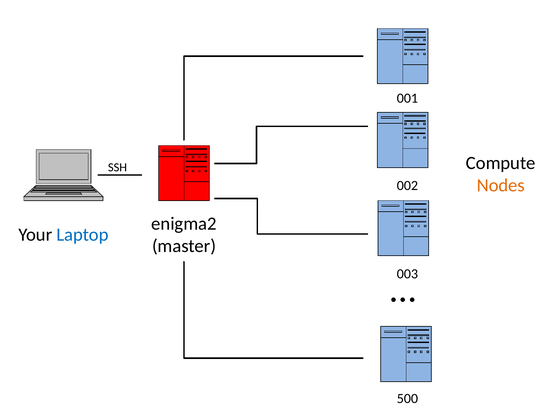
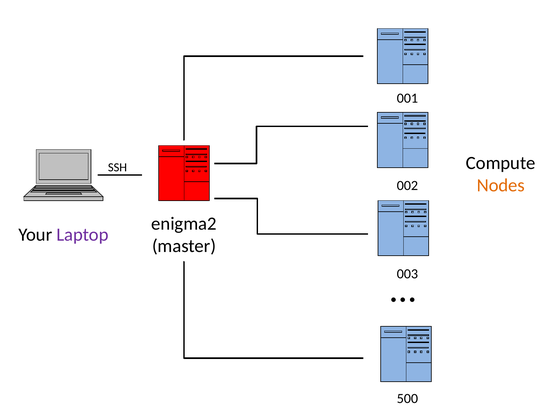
Laptop colour: blue -> purple
